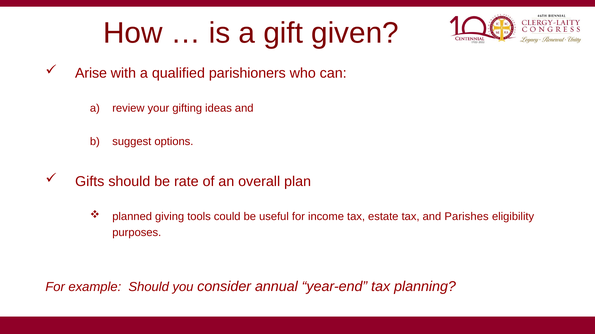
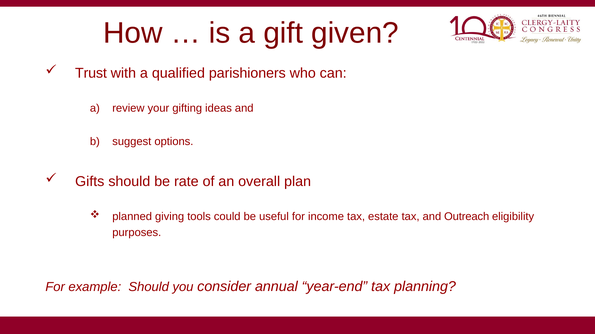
Arise: Arise -> Trust
Parishes: Parishes -> Outreach
